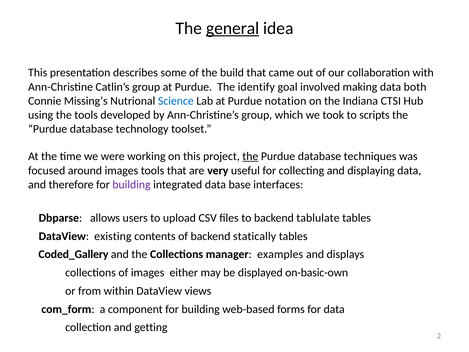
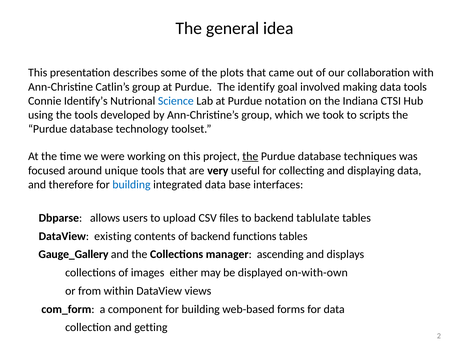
general underline: present -> none
build: build -> plots
data both: both -> tools
Missing’s: Missing’s -> Identify’s
around images: images -> unique
building at (131, 184) colour: purple -> blue
statically: statically -> functions
Coded_Gallery: Coded_Gallery -> Gauge_Gallery
examples: examples -> ascending
on-basic-own: on-basic-own -> on-with-own
